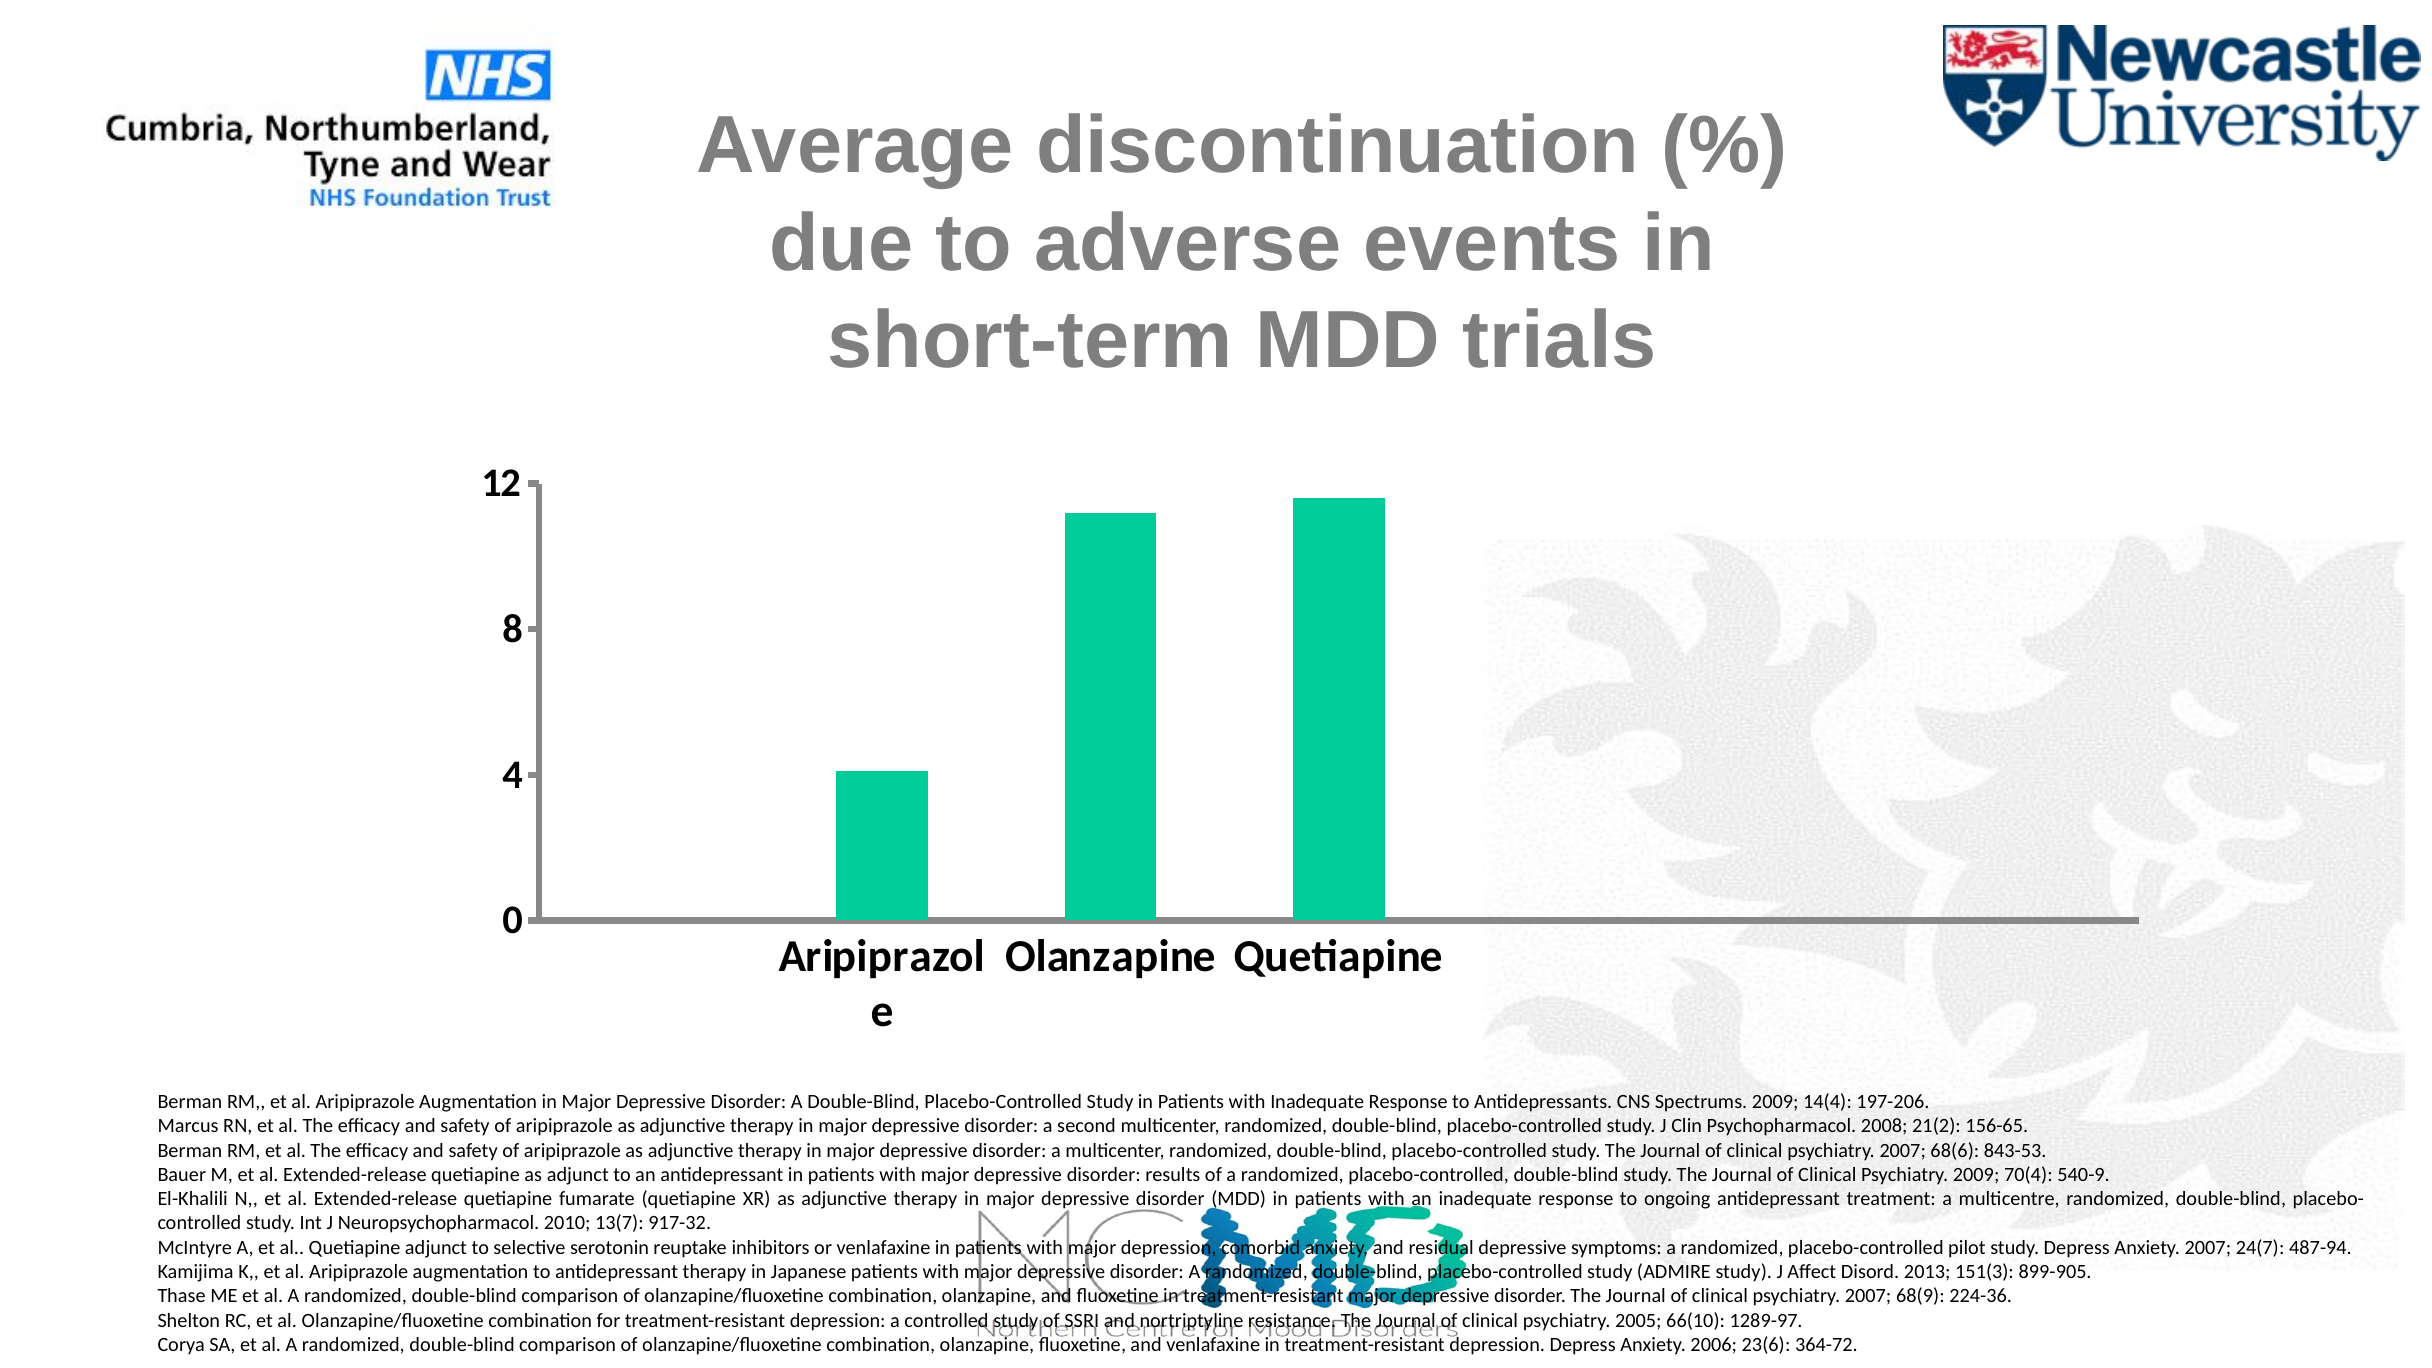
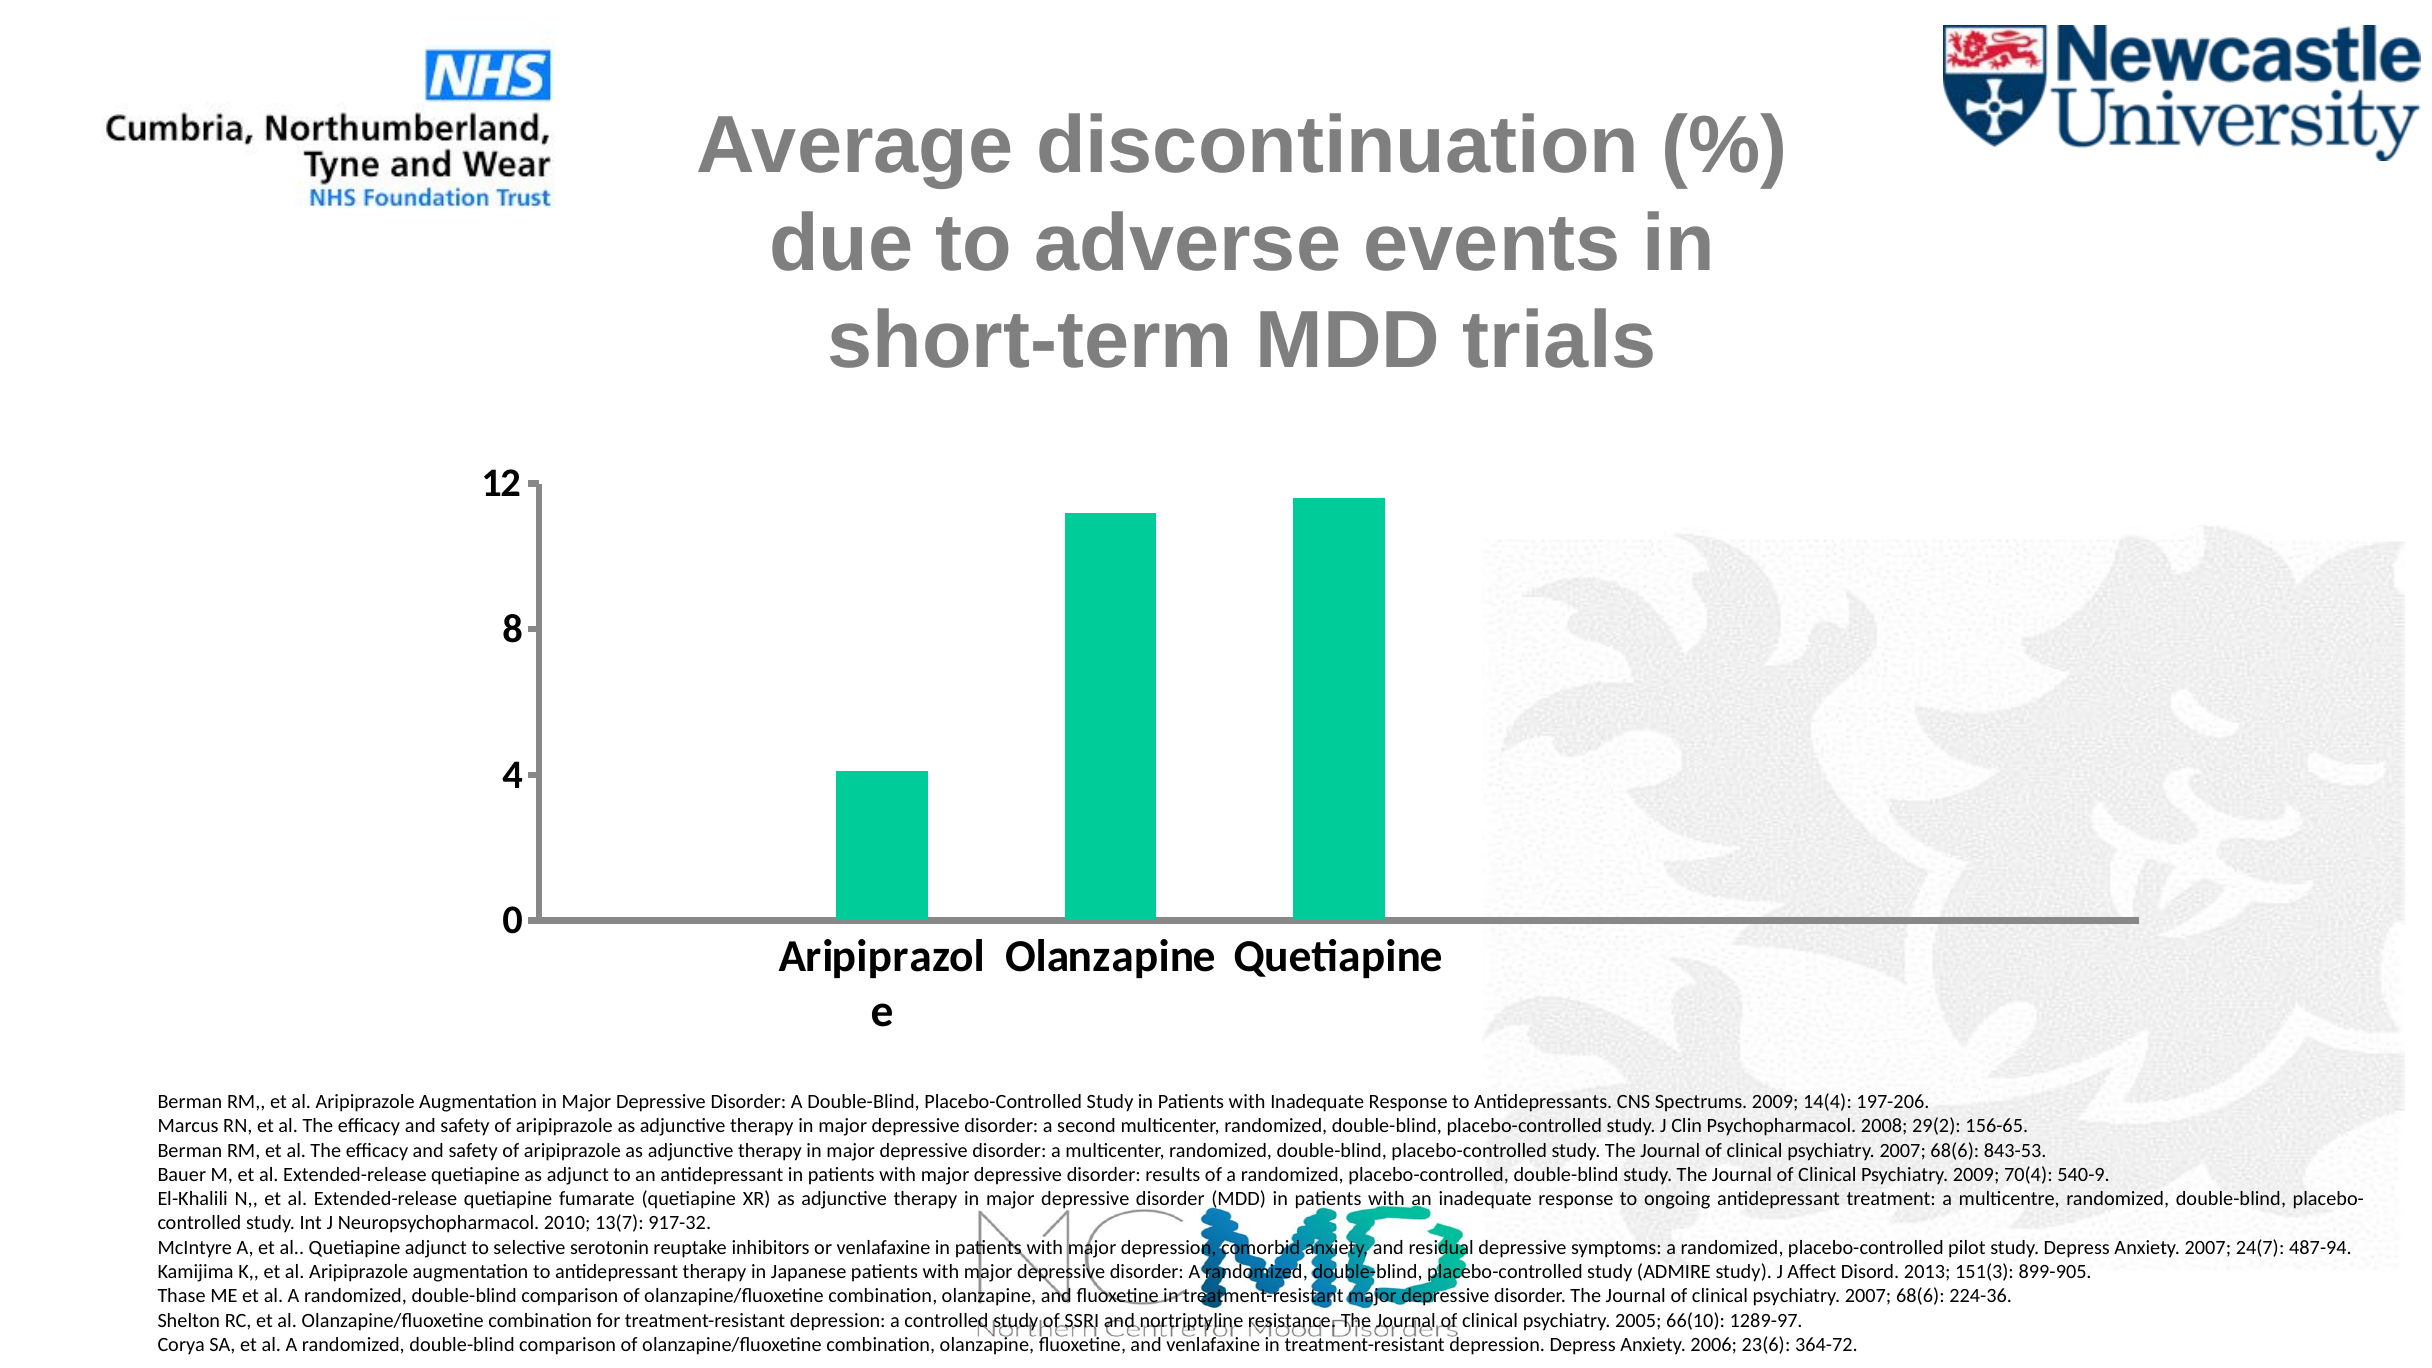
21(2: 21(2 -> 29(2
68(9 at (1920, 1296): 68(9 -> 68(6
